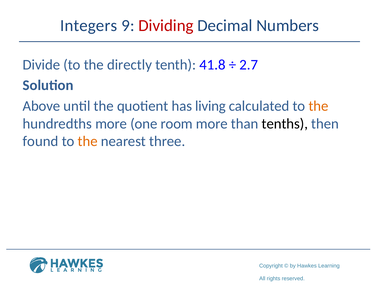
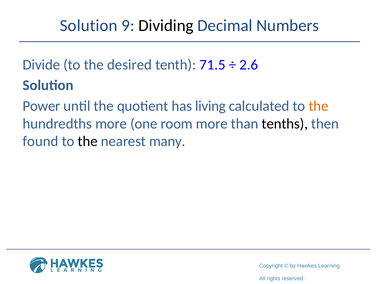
Integers at (89, 25): Integers -> Solution
Dividing colour: red -> black
directly: directly -> desired
41.8: 41.8 -> 71.5
2.7: 2.7 -> 2.6
Above: Above -> Power
the at (88, 141) colour: orange -> black
three: three -> many
